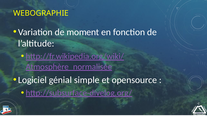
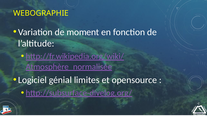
simple: simple -> limites
